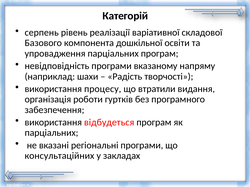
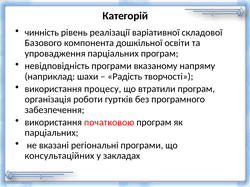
серпень: серпень -> чинність
втратили видання: видання -> програм
відбудеться: відбудеться -> початковою
